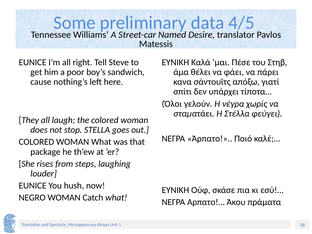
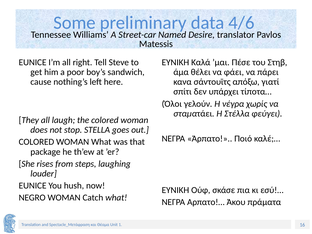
4/5: 4/5 -> 4/6
